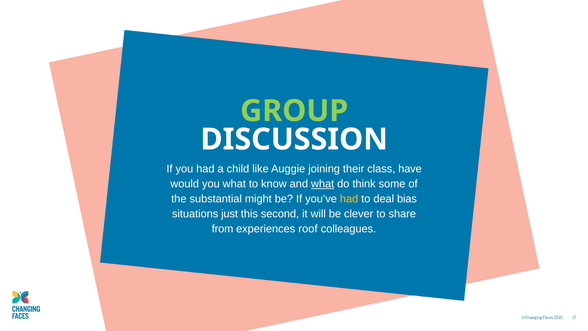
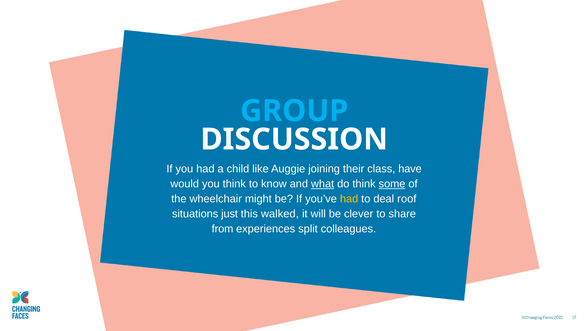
GROUP colour: light green -> light blue
you what: what -> think
some underline: none -> present
substantial: substantial -> wheelchair
bias: bias -> roof
second: second -> walked
roof: roof -> split
